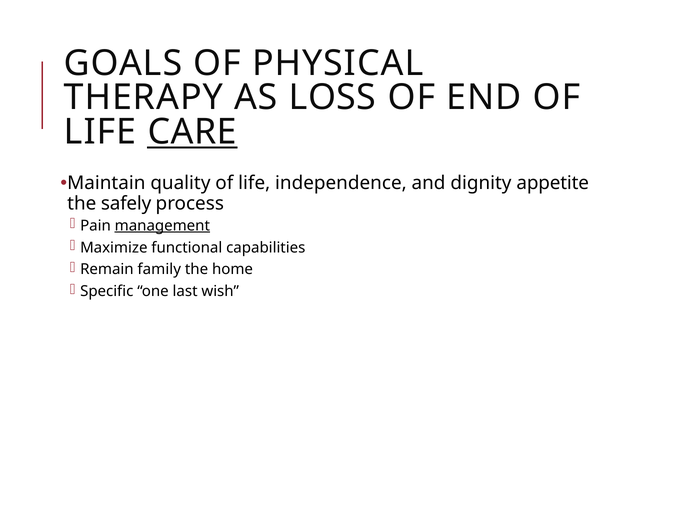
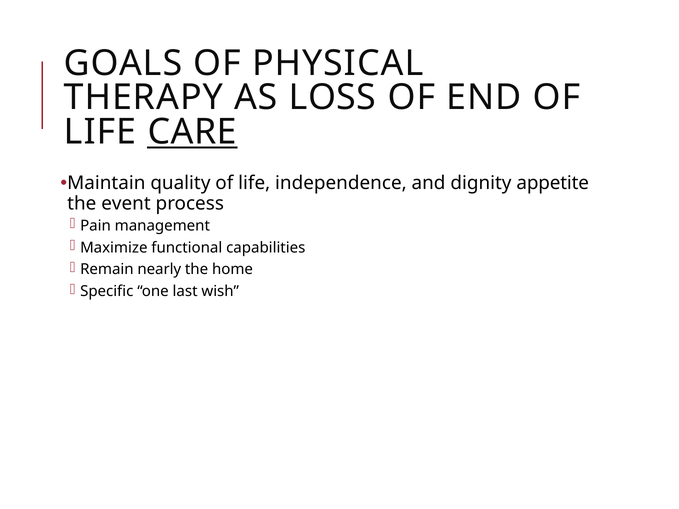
safely: safely -> event
management underline: present -> none
family: family -> nearly
